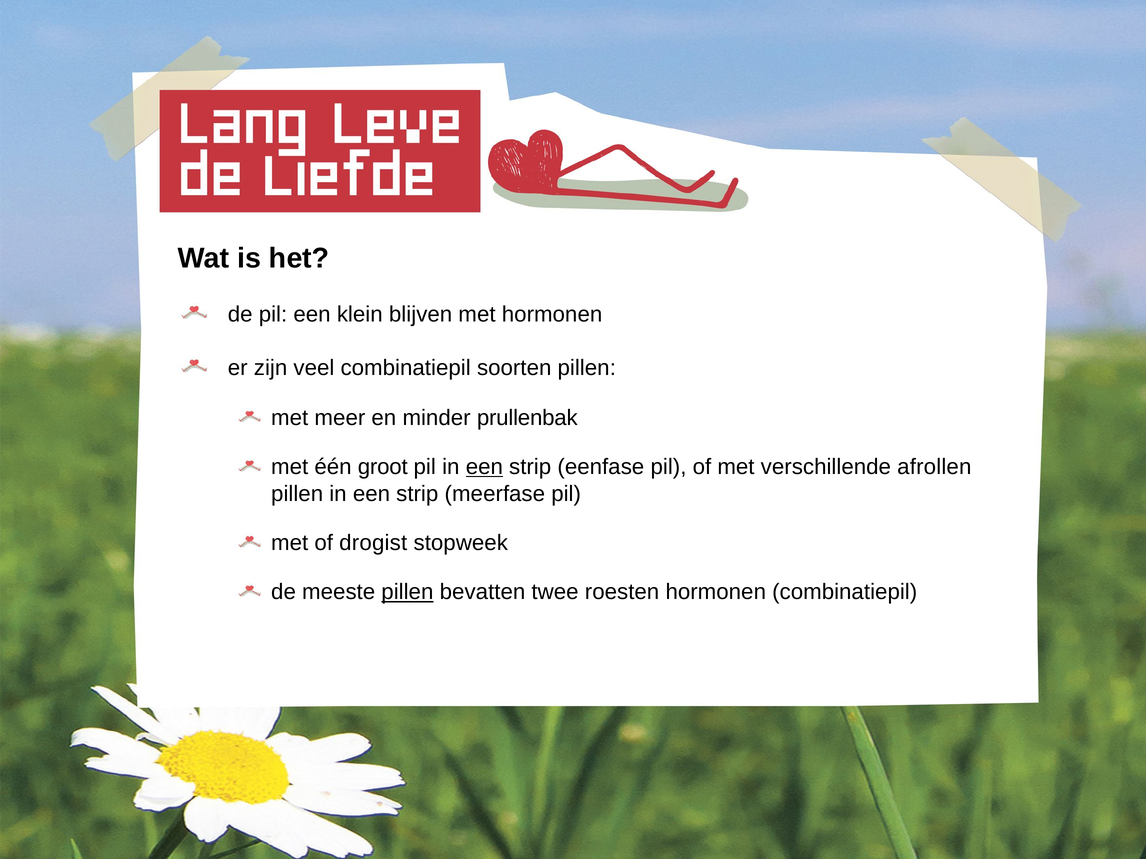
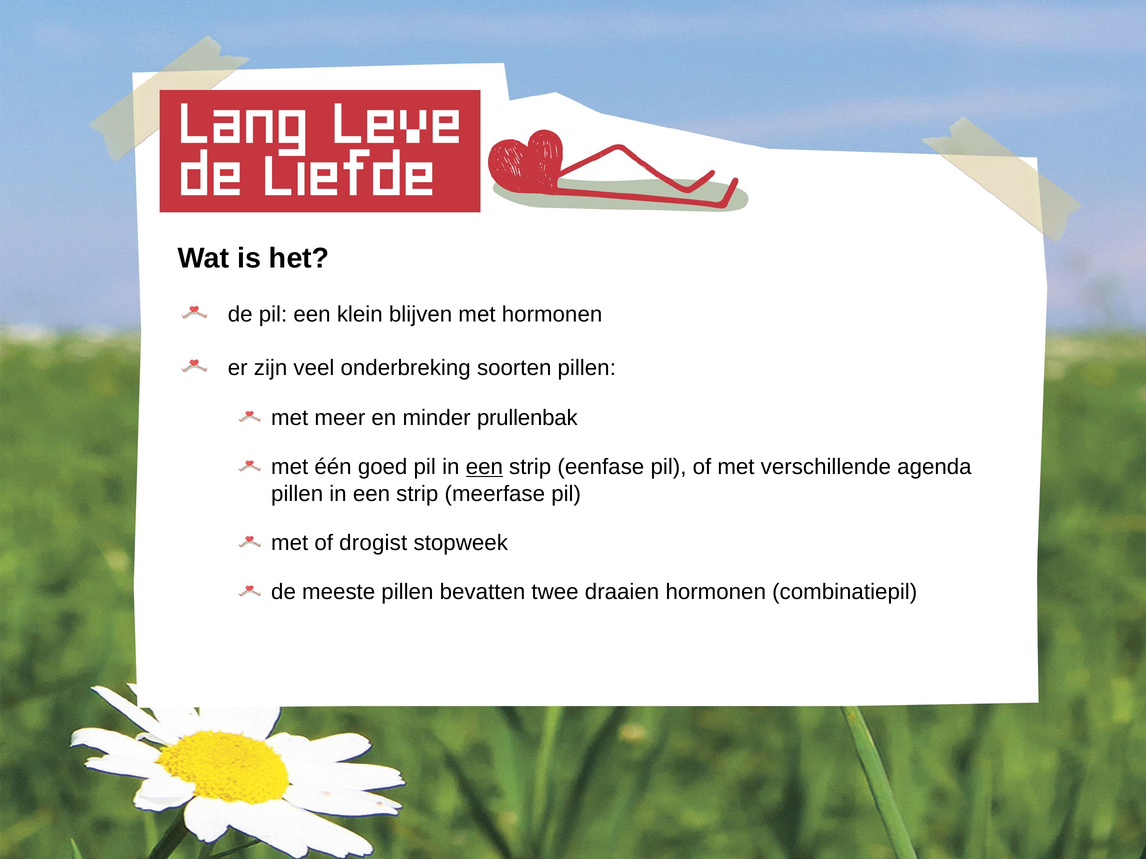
veel combinatiepil: combinatiepil -> onderbreking
groot: groot -> goed
afrollen: afrollen -> agenda
pillen at (407, 592) underline: present -> none
roesten: roesten -> draaien
